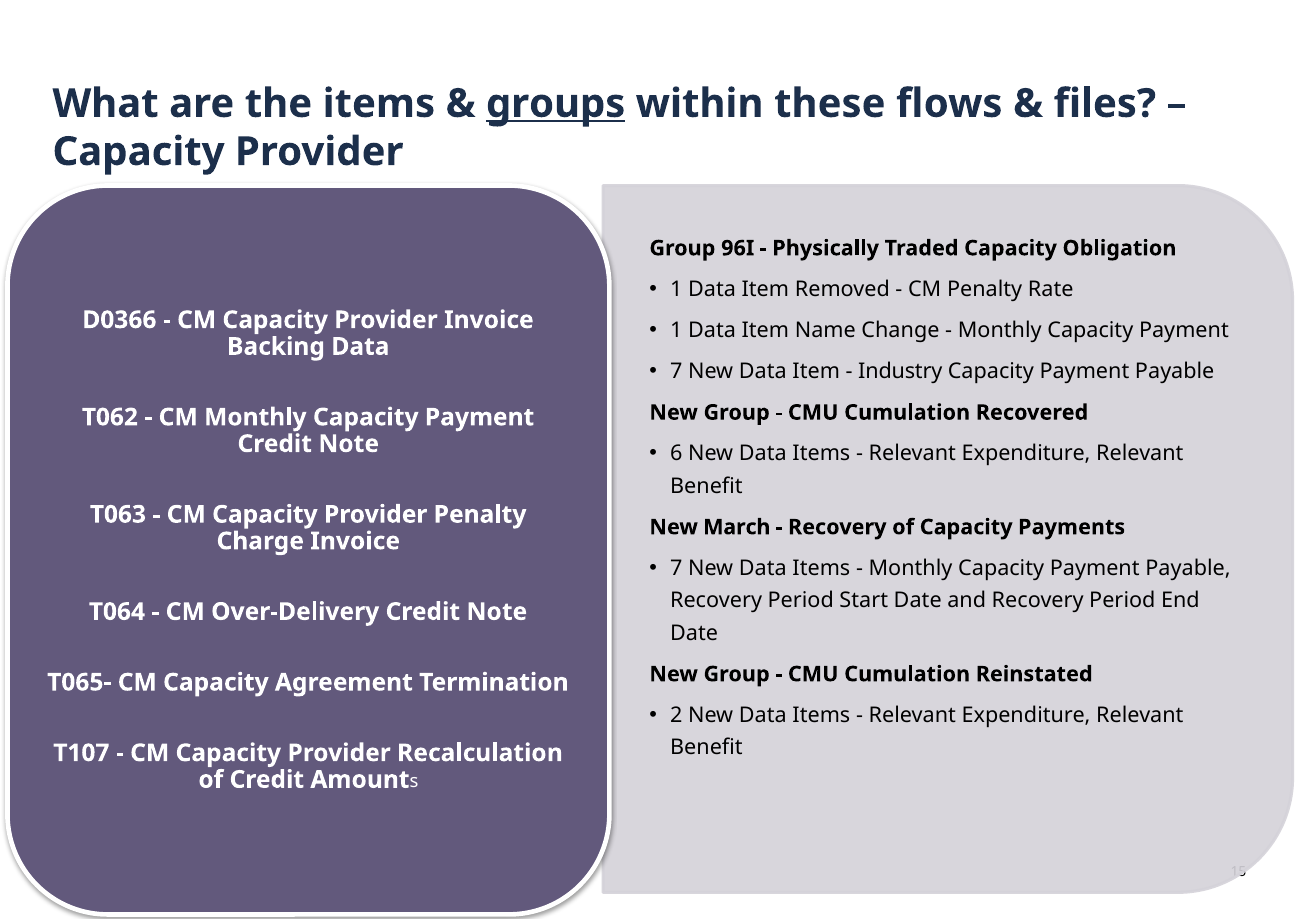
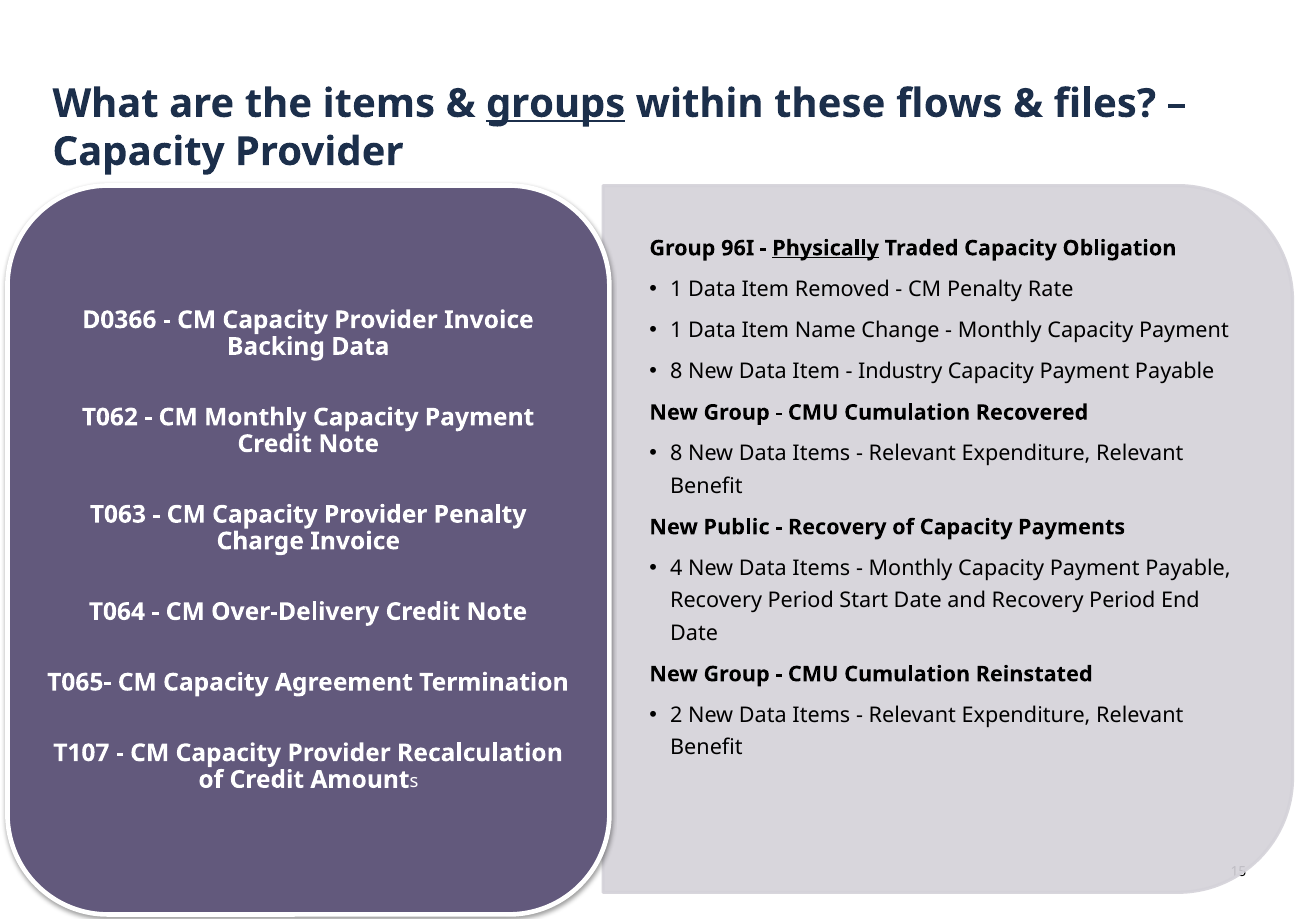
Physically underline: none -> present
7 at (676, 371): 7 -> 8
6 at (676, 453): 6 -> 8
March: March -> Public
7 at (676, 568): 7 -> 4
